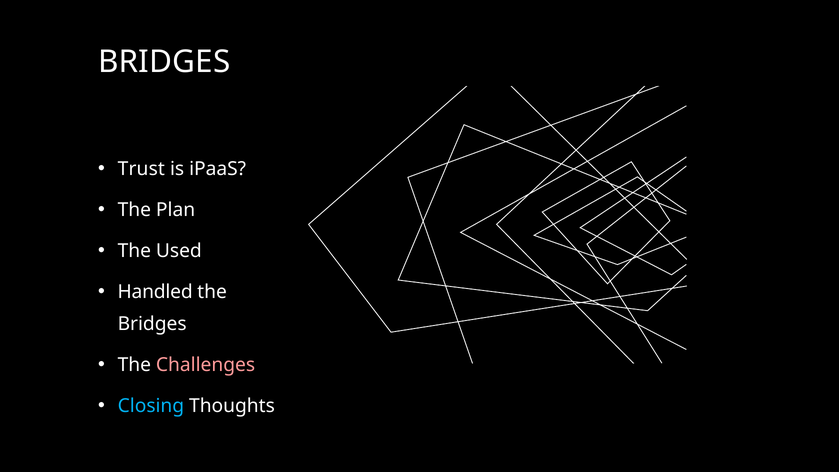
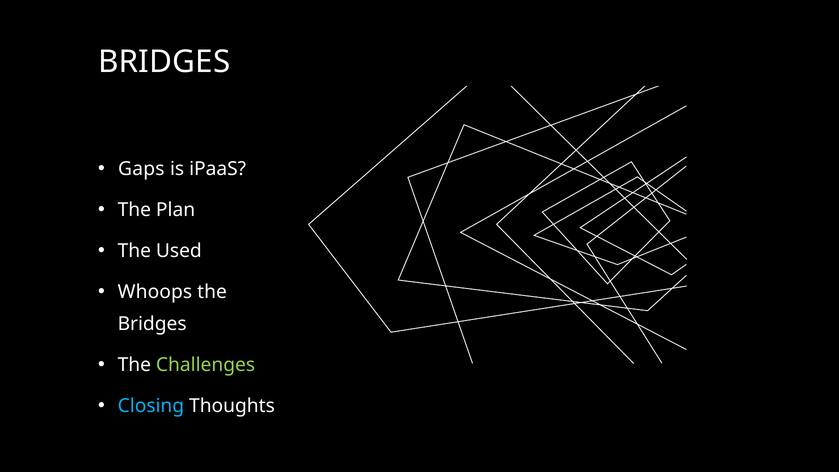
Trust: Trust -> Gaps
Handled: Handled -> Whoops
Challenges colour: pink -> light green
